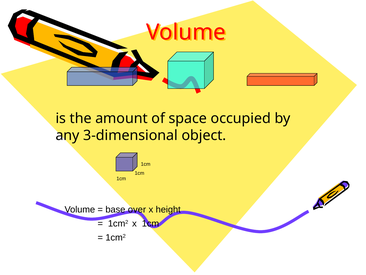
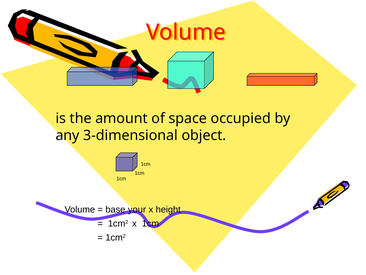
over: over -> your
